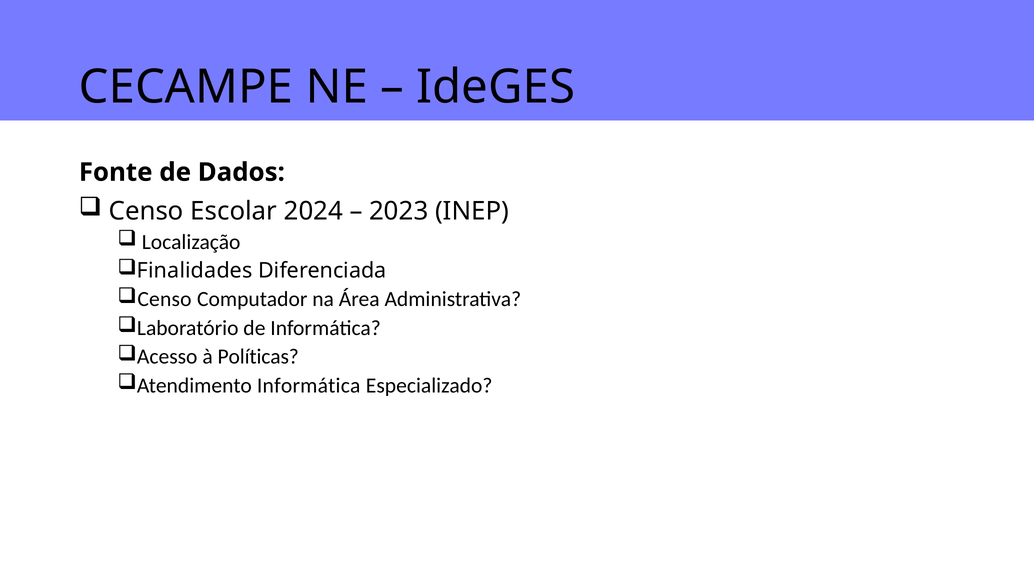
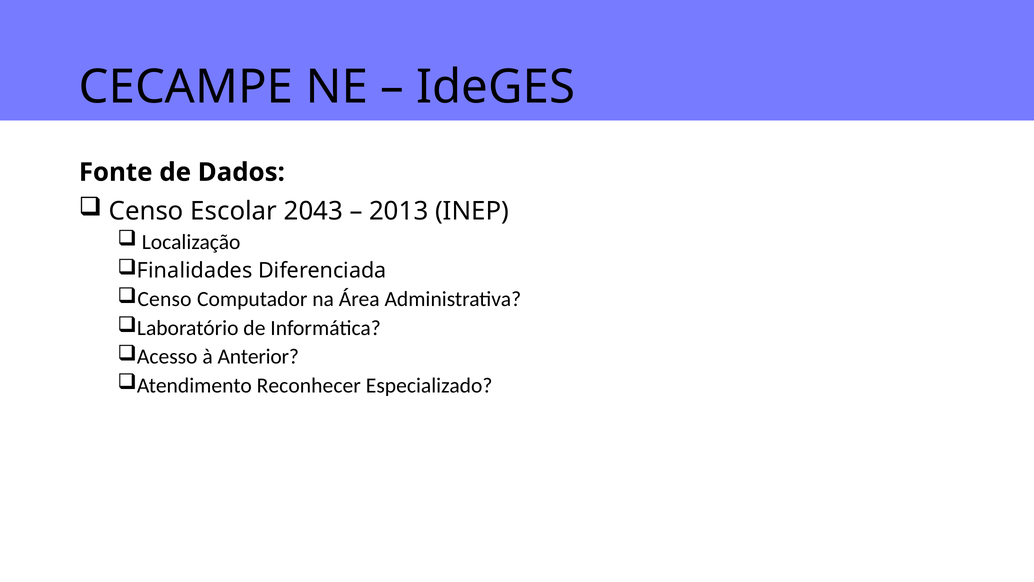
2024: 2024 -> 2043
2023: 2023 -> 2013
Políticas: Políticas -> Anterior
Atendimento Informática: Informática -> Reconhecer
